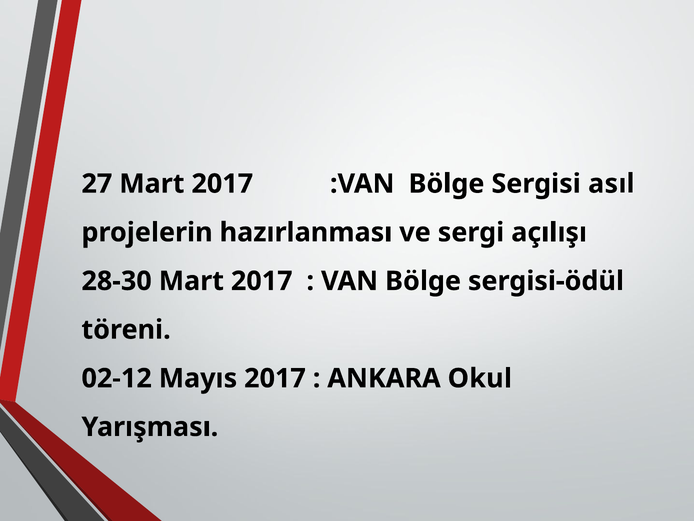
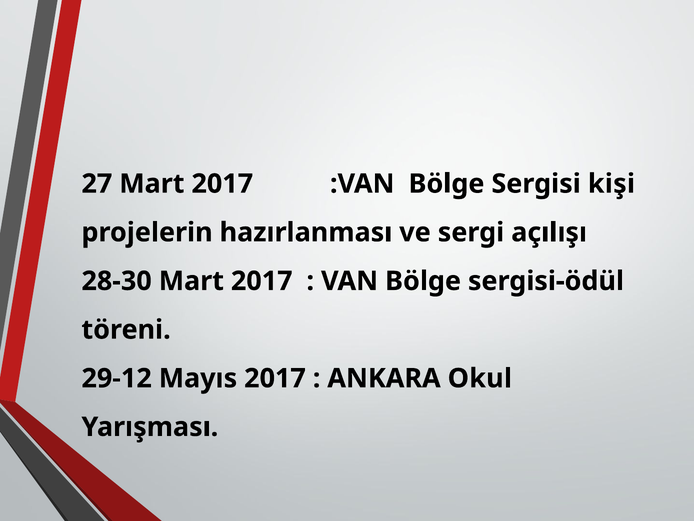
asıl: asıl -> kişi
02-12: 02-12 -> 29-12
